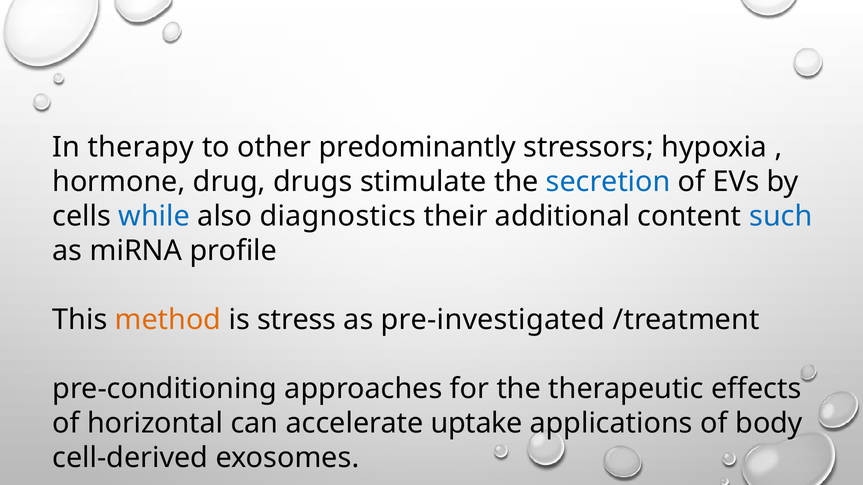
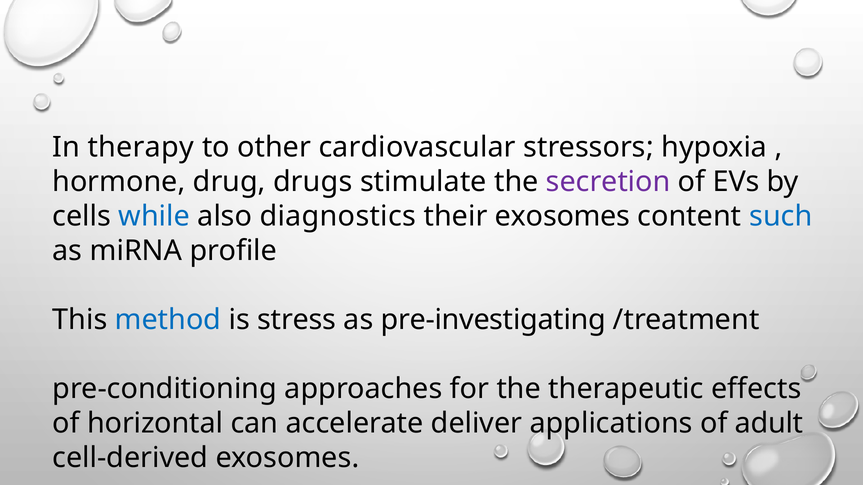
predominantly: predominantly -> cardiovascular
secretion colour: blue -> purple
their additional: additional -> exosomes
method colour: orange -> blue
pre-investigated: pre-investigated -> pre-investigating
uptake: uptake -> deliver
body: body -> adult
